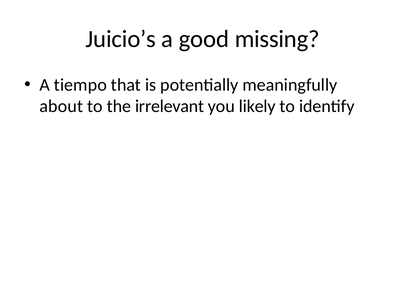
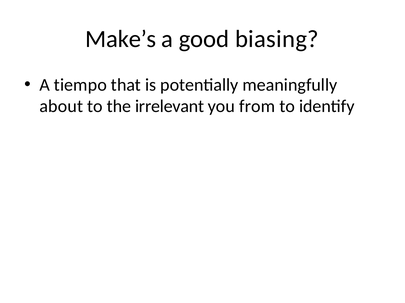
Juicio’s: Juicio’s -> Make’s
missing: missing -> biasing
likely: likely -> from
